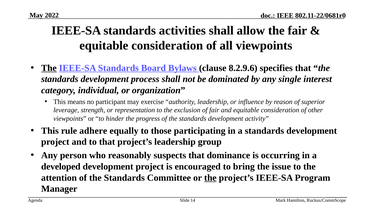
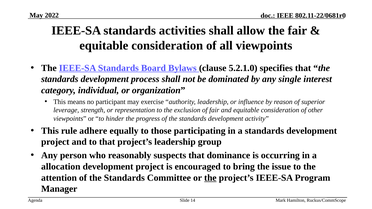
The at (49, 68) underline: present -> none
8.2.9.6: 8.2.9.6 -> 5.2.1.0
developed: developed -> allocation
